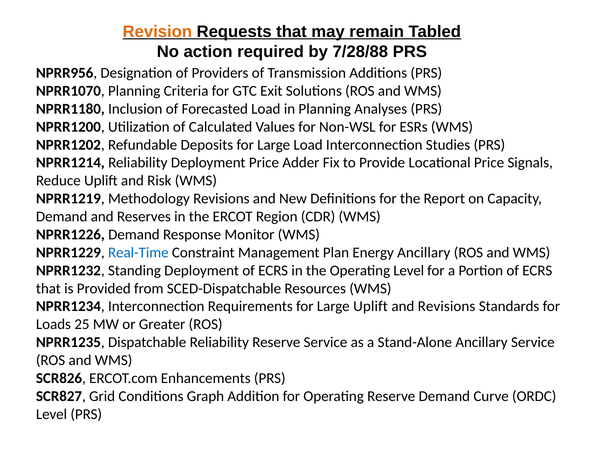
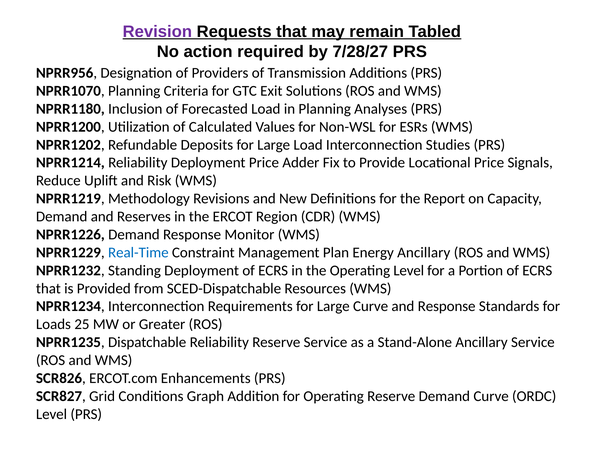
Revision colour: orange -> purple
7/28/88: 7/28/88 -> 7/28/27
Large Uplift: Uplift -> Curve
and Revisions: Revisions -> Response
